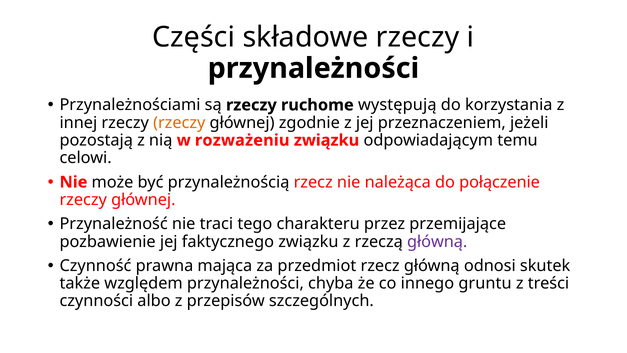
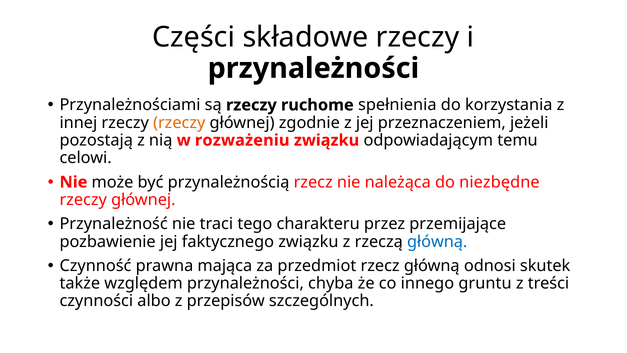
występują: występują -> spełnienia
połączenie: połączenie -> niezbędne
główną at (437, 241) colour: purple -> blue
